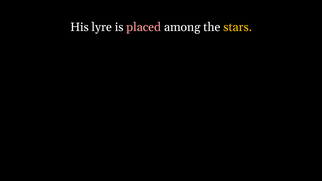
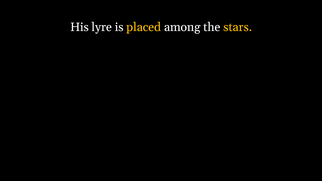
placed colour: pink -> yellow
